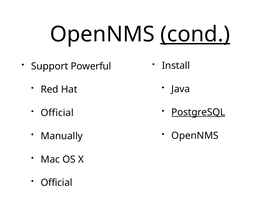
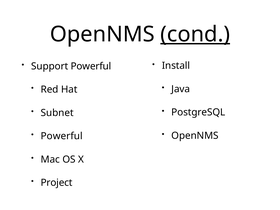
PostgreSQL underline: present -> none
Official at (57, 113): Official -> Subnet
Manually at (62, 136): Manually -> Powerful
Official at (57, 183): Official -> Project
